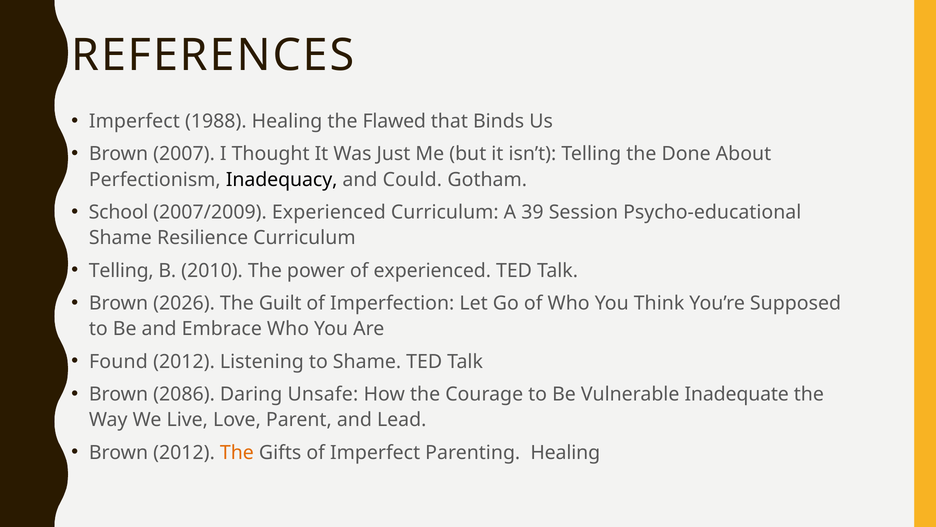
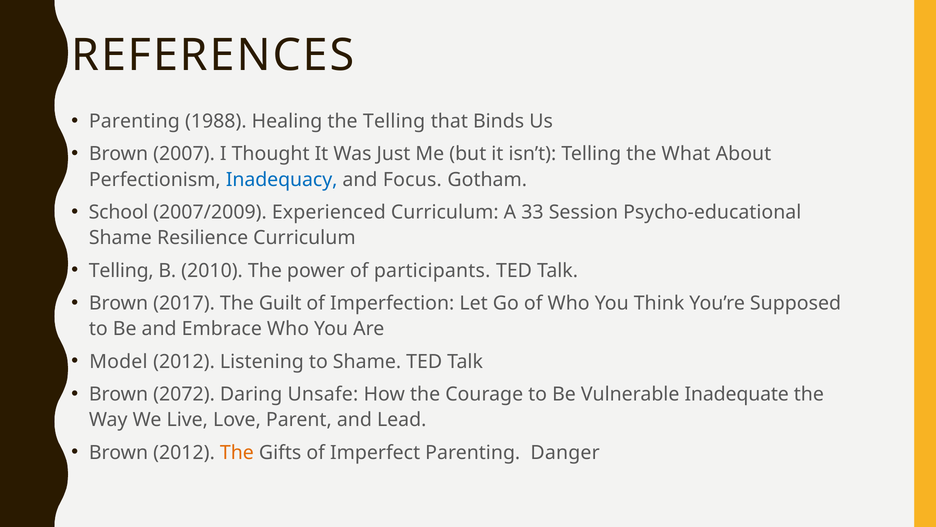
Imperfect at (134, 121): Imperfect -> Parenting
the Flawed: Flawed -> Telling
Done: Done -> What
Inadequacy colour: black -> blue
Could: Could -> Focus
39: 39 -> 33
of experienced: experienced -> participants
2026: 2026 -> 2017
Found: Found -> Model
2086: 2086 -> 2072
Parenting Healing: Healing -> Danger
